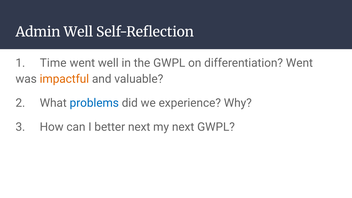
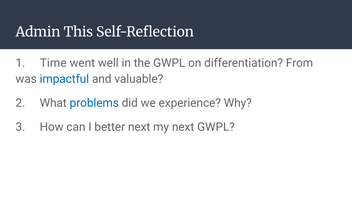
Admin Well: Well -> This
differentiation Went: Went -> From
impactful colour: orange -> blue
